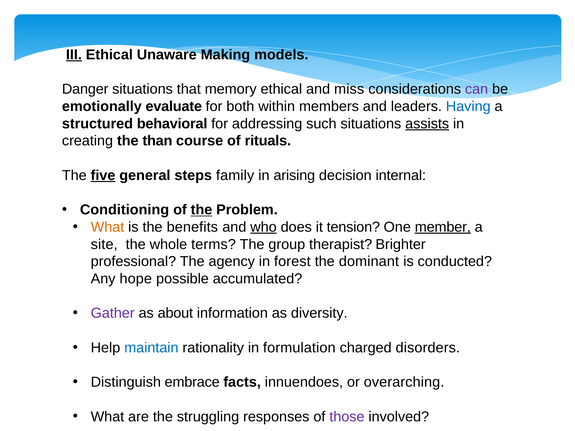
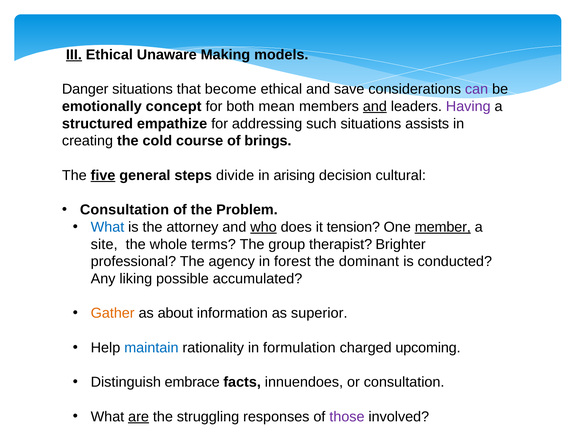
memory: memory -> become
miss: miss -> save
evaluate: evaluate -> concept
within: within -> mean
and at (375, 106) underline: none -> present
Having colour: blue -> purple
behavioral: behavioral -> empathize
assists underline: present -> none
than: than -> cold
rituals: rituals -> brings
family: family -> divide
internal: internal -> cultural
Conditioning at (125, 210): Conditioning -> Consultation
the at (201, 210) underline: present -> none
What at (107, 227) colour: orange -> blue
benefits: benefits -> attorney
hope: hope -> liking
Gather colour: purple -> orange
diversity: diversity -> superior
disorders: disorders -> upcoming
or overarching: overarching -> consultation
are underline: none -> present
